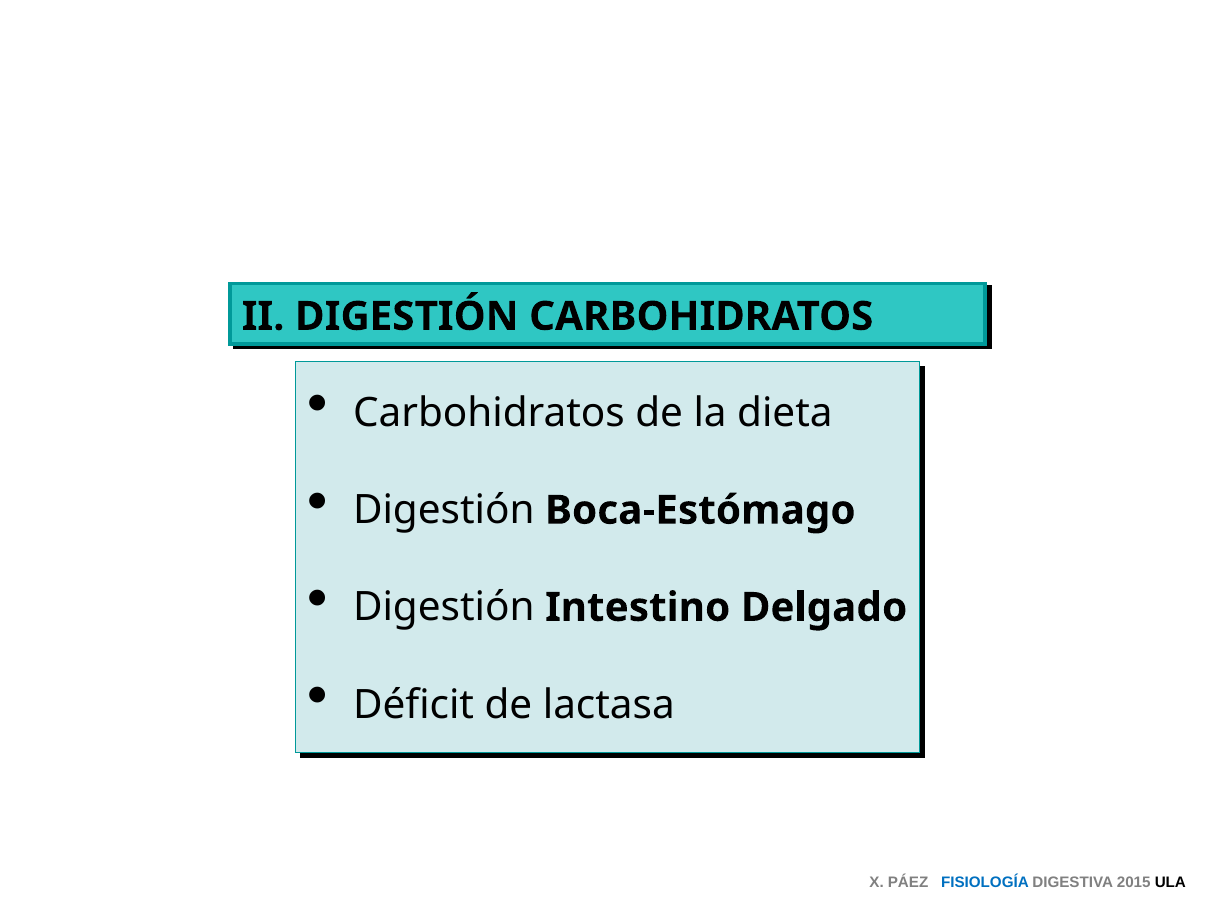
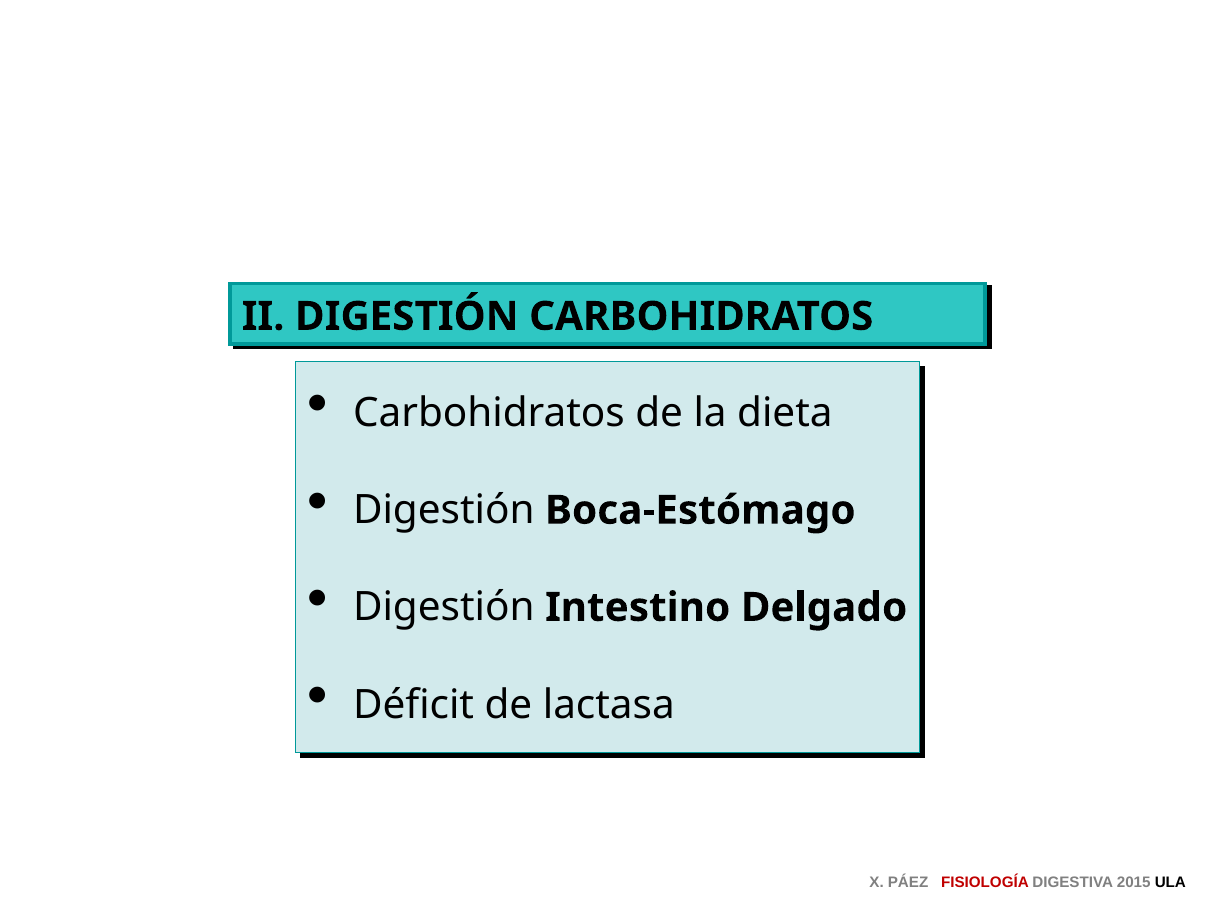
FISIOLOGÍA colour: blue -> red
